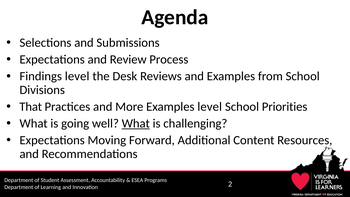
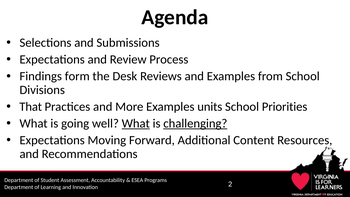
Findings level: level -> form
Examples level: level -> units
challenging underline: none -> present
